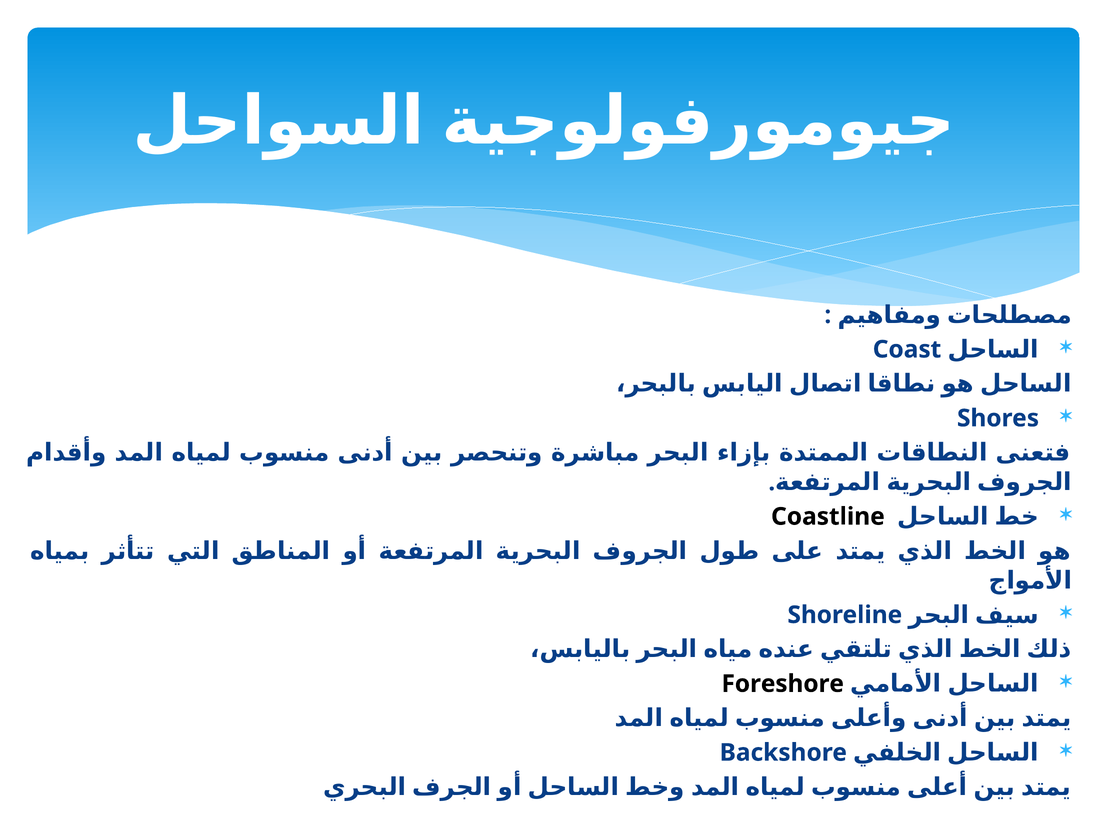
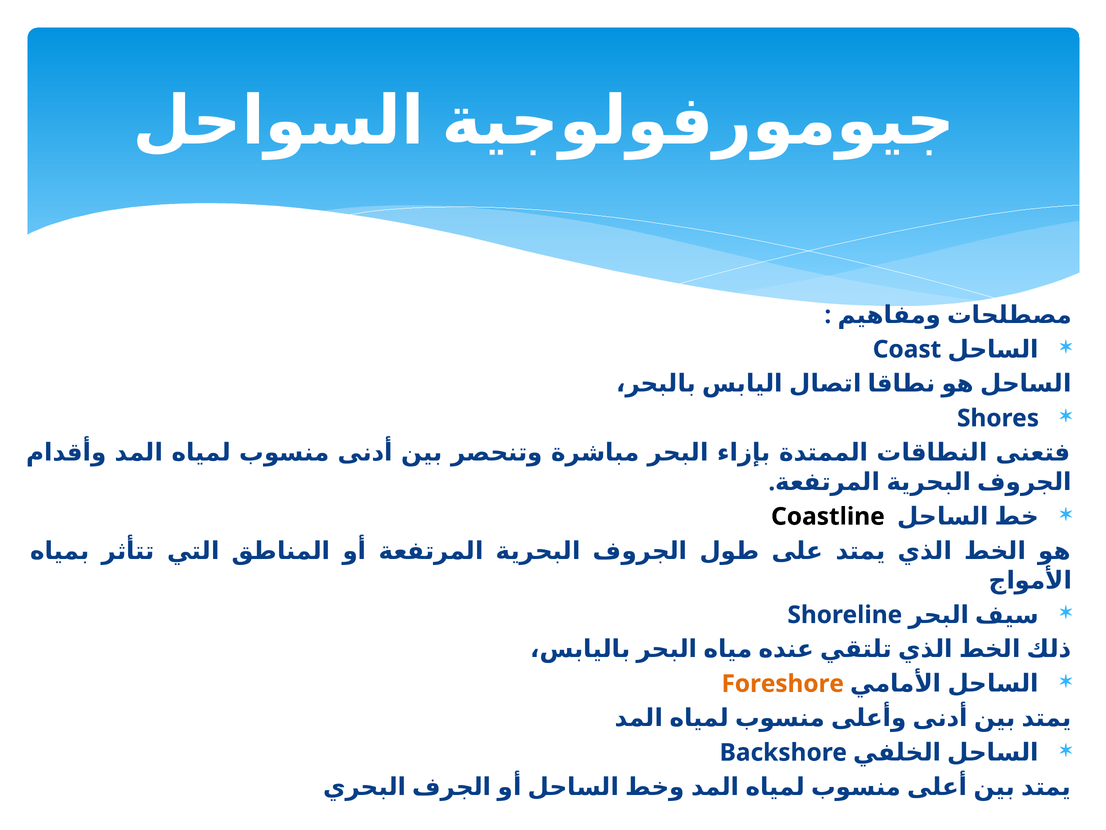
Foreshore colour: black -> orange
